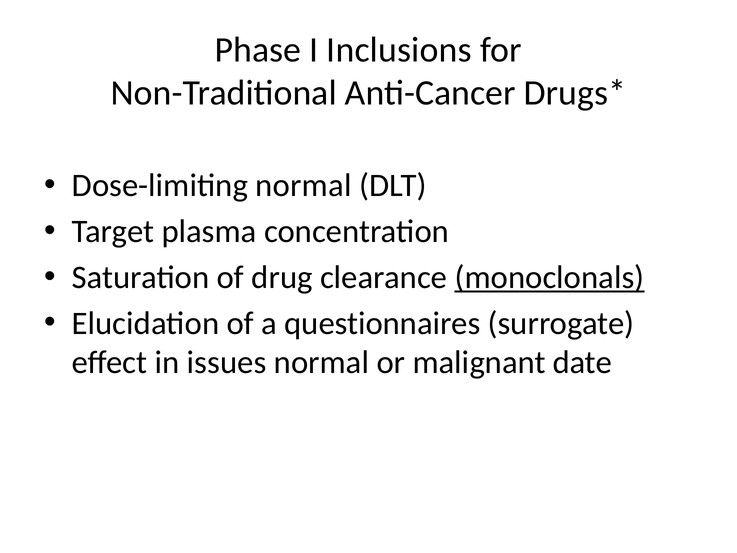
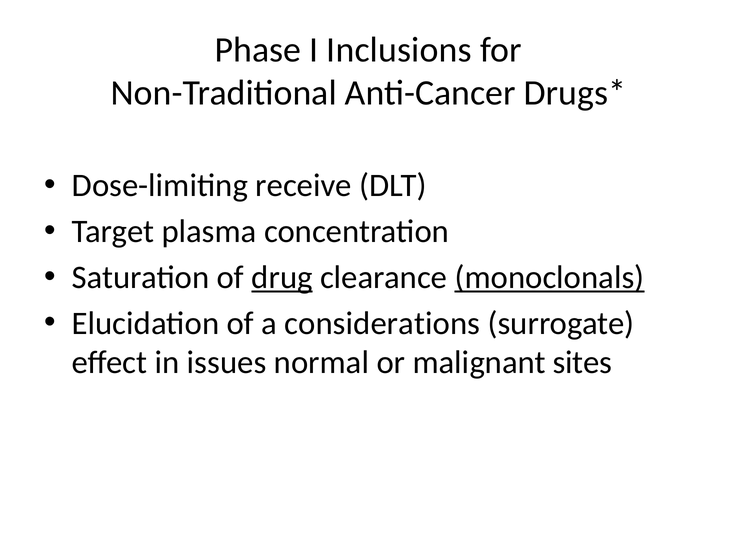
Dose-limiting normal: normal -> receive
drug underline: none -> present
questionnaires: questionnaires -> considerations
date: date -> sites
